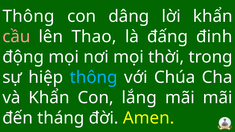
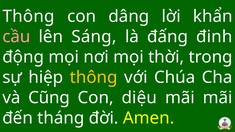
Thao: Thao -> Sáng
thông at (94, 77) colour: light blue -> yellow
và Khẩn: Khẩn -> Cũng
lắng: lắng -> diệu
